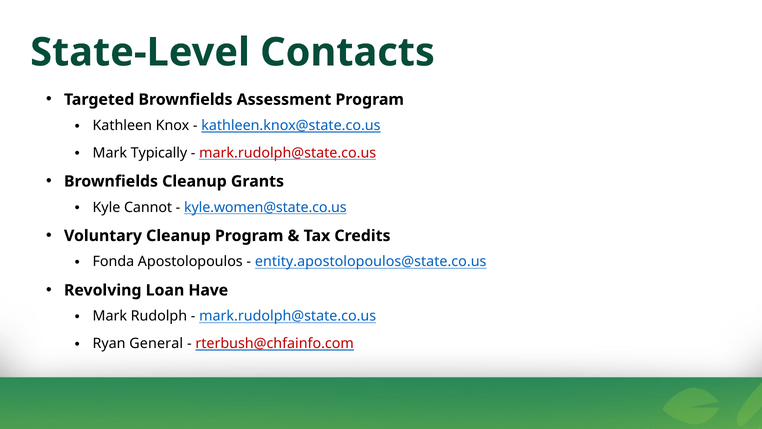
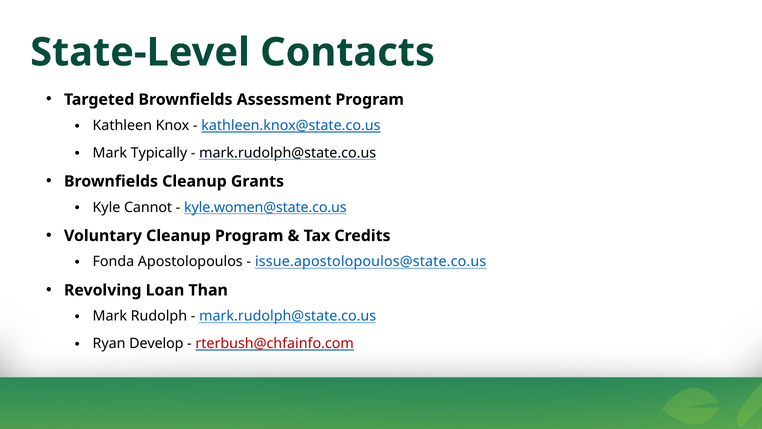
mark.rudolph@state.co.us at (288, 153) colour: red -> black
entity.apostolopoulos@state.co.us: entity.apostolopoulos@state.co.us -> issue.apostolopoulos@state.co.us
Have: Have -> Than
General: General -> Develop
